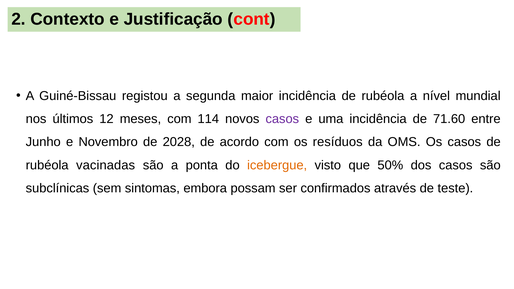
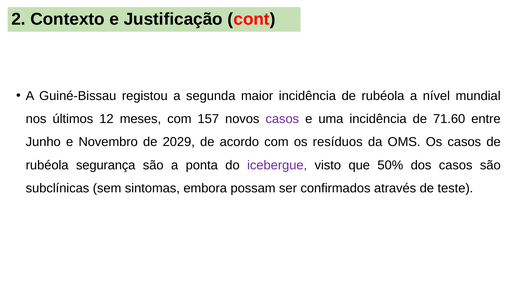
114: 114 -> 157
2028: 2028 -> 2029
vacinadas: vacinadas -> segurança
icebergue colour: orange -> purple
